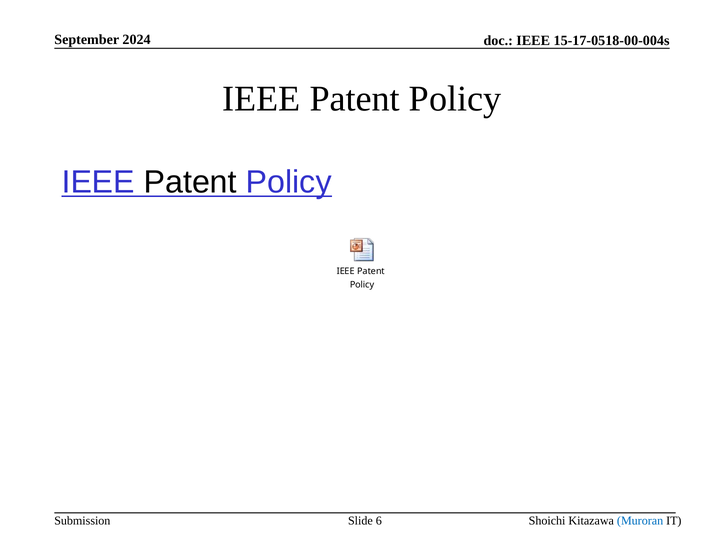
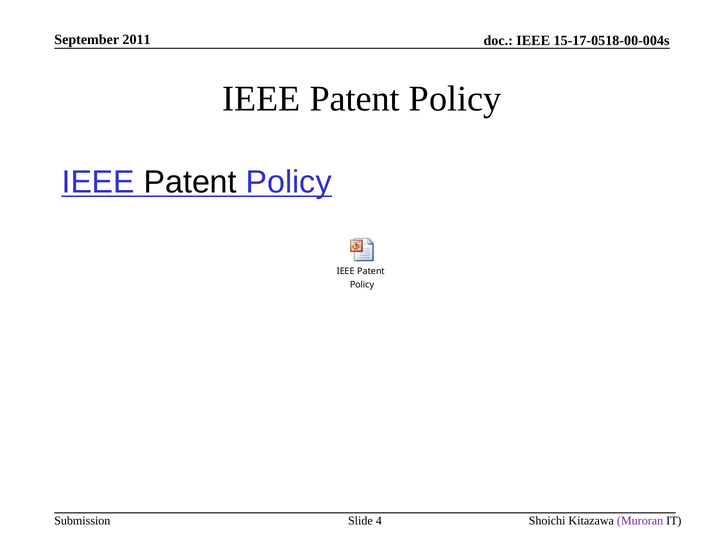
2024: 2024 -> 2011
6: 6 -> 4
Muroran colour: blue -> purple
